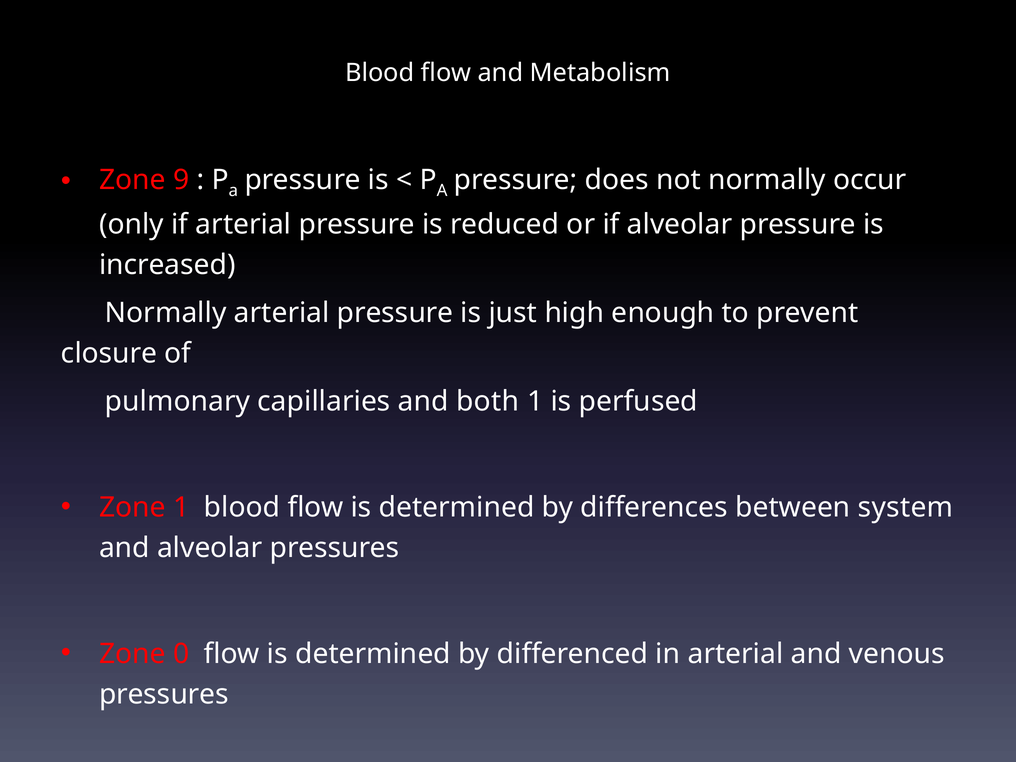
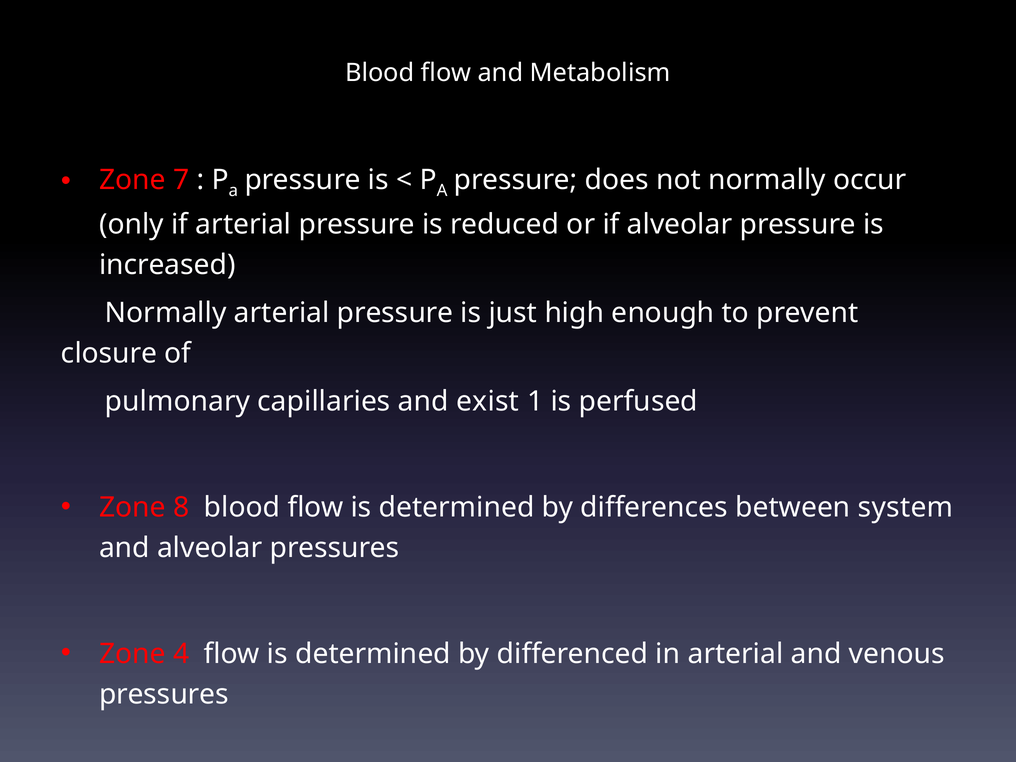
9: 9 -> 7
both: both -> exist
Zone 1: 1 -> 8
0: 0 -> 4
